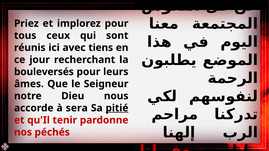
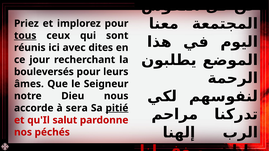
tous underline: none -> present
tiens: tiens -> dites
tenir: tenir -> salut
